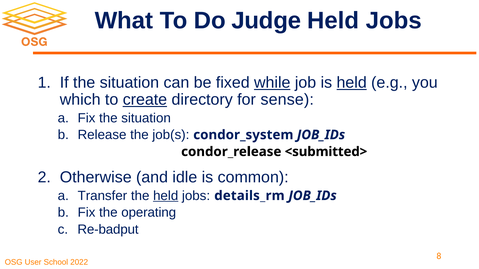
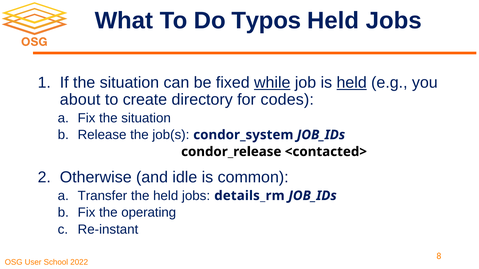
Judge: Judge -> Typos
which: which -> about
create underline: present -> none
sense: sense -> codes
<submitted>: <submitted> -> <contacted>
held at (166, 196) underline: present -> none
Re-badput: Re-badput -> Re-instant
